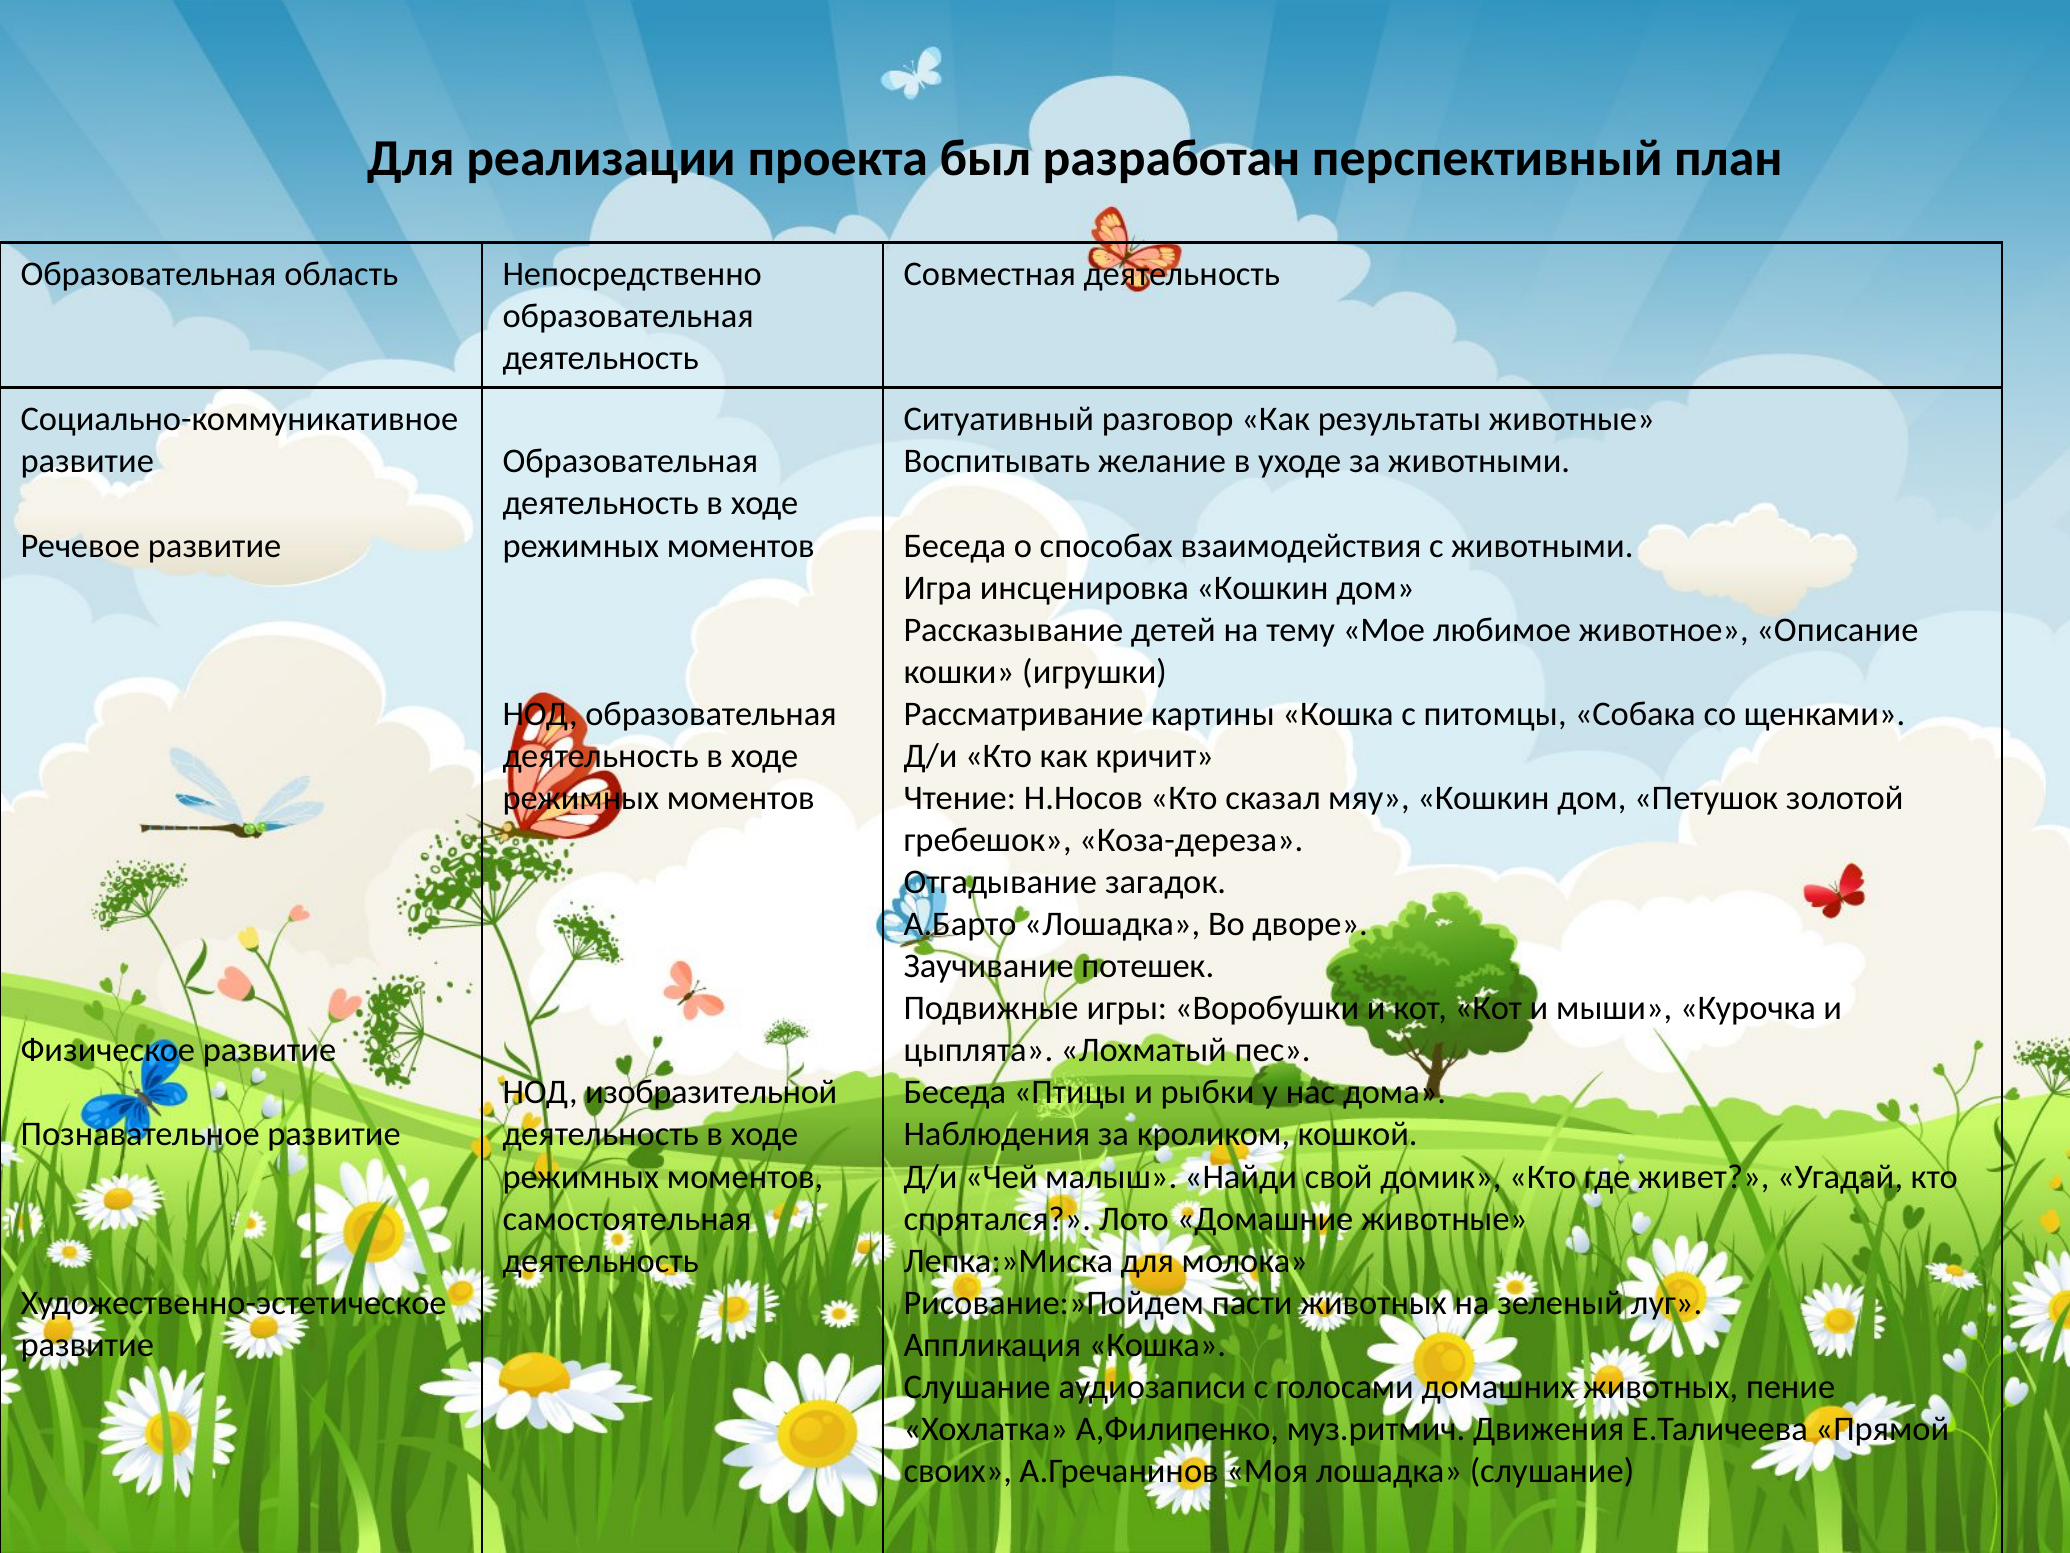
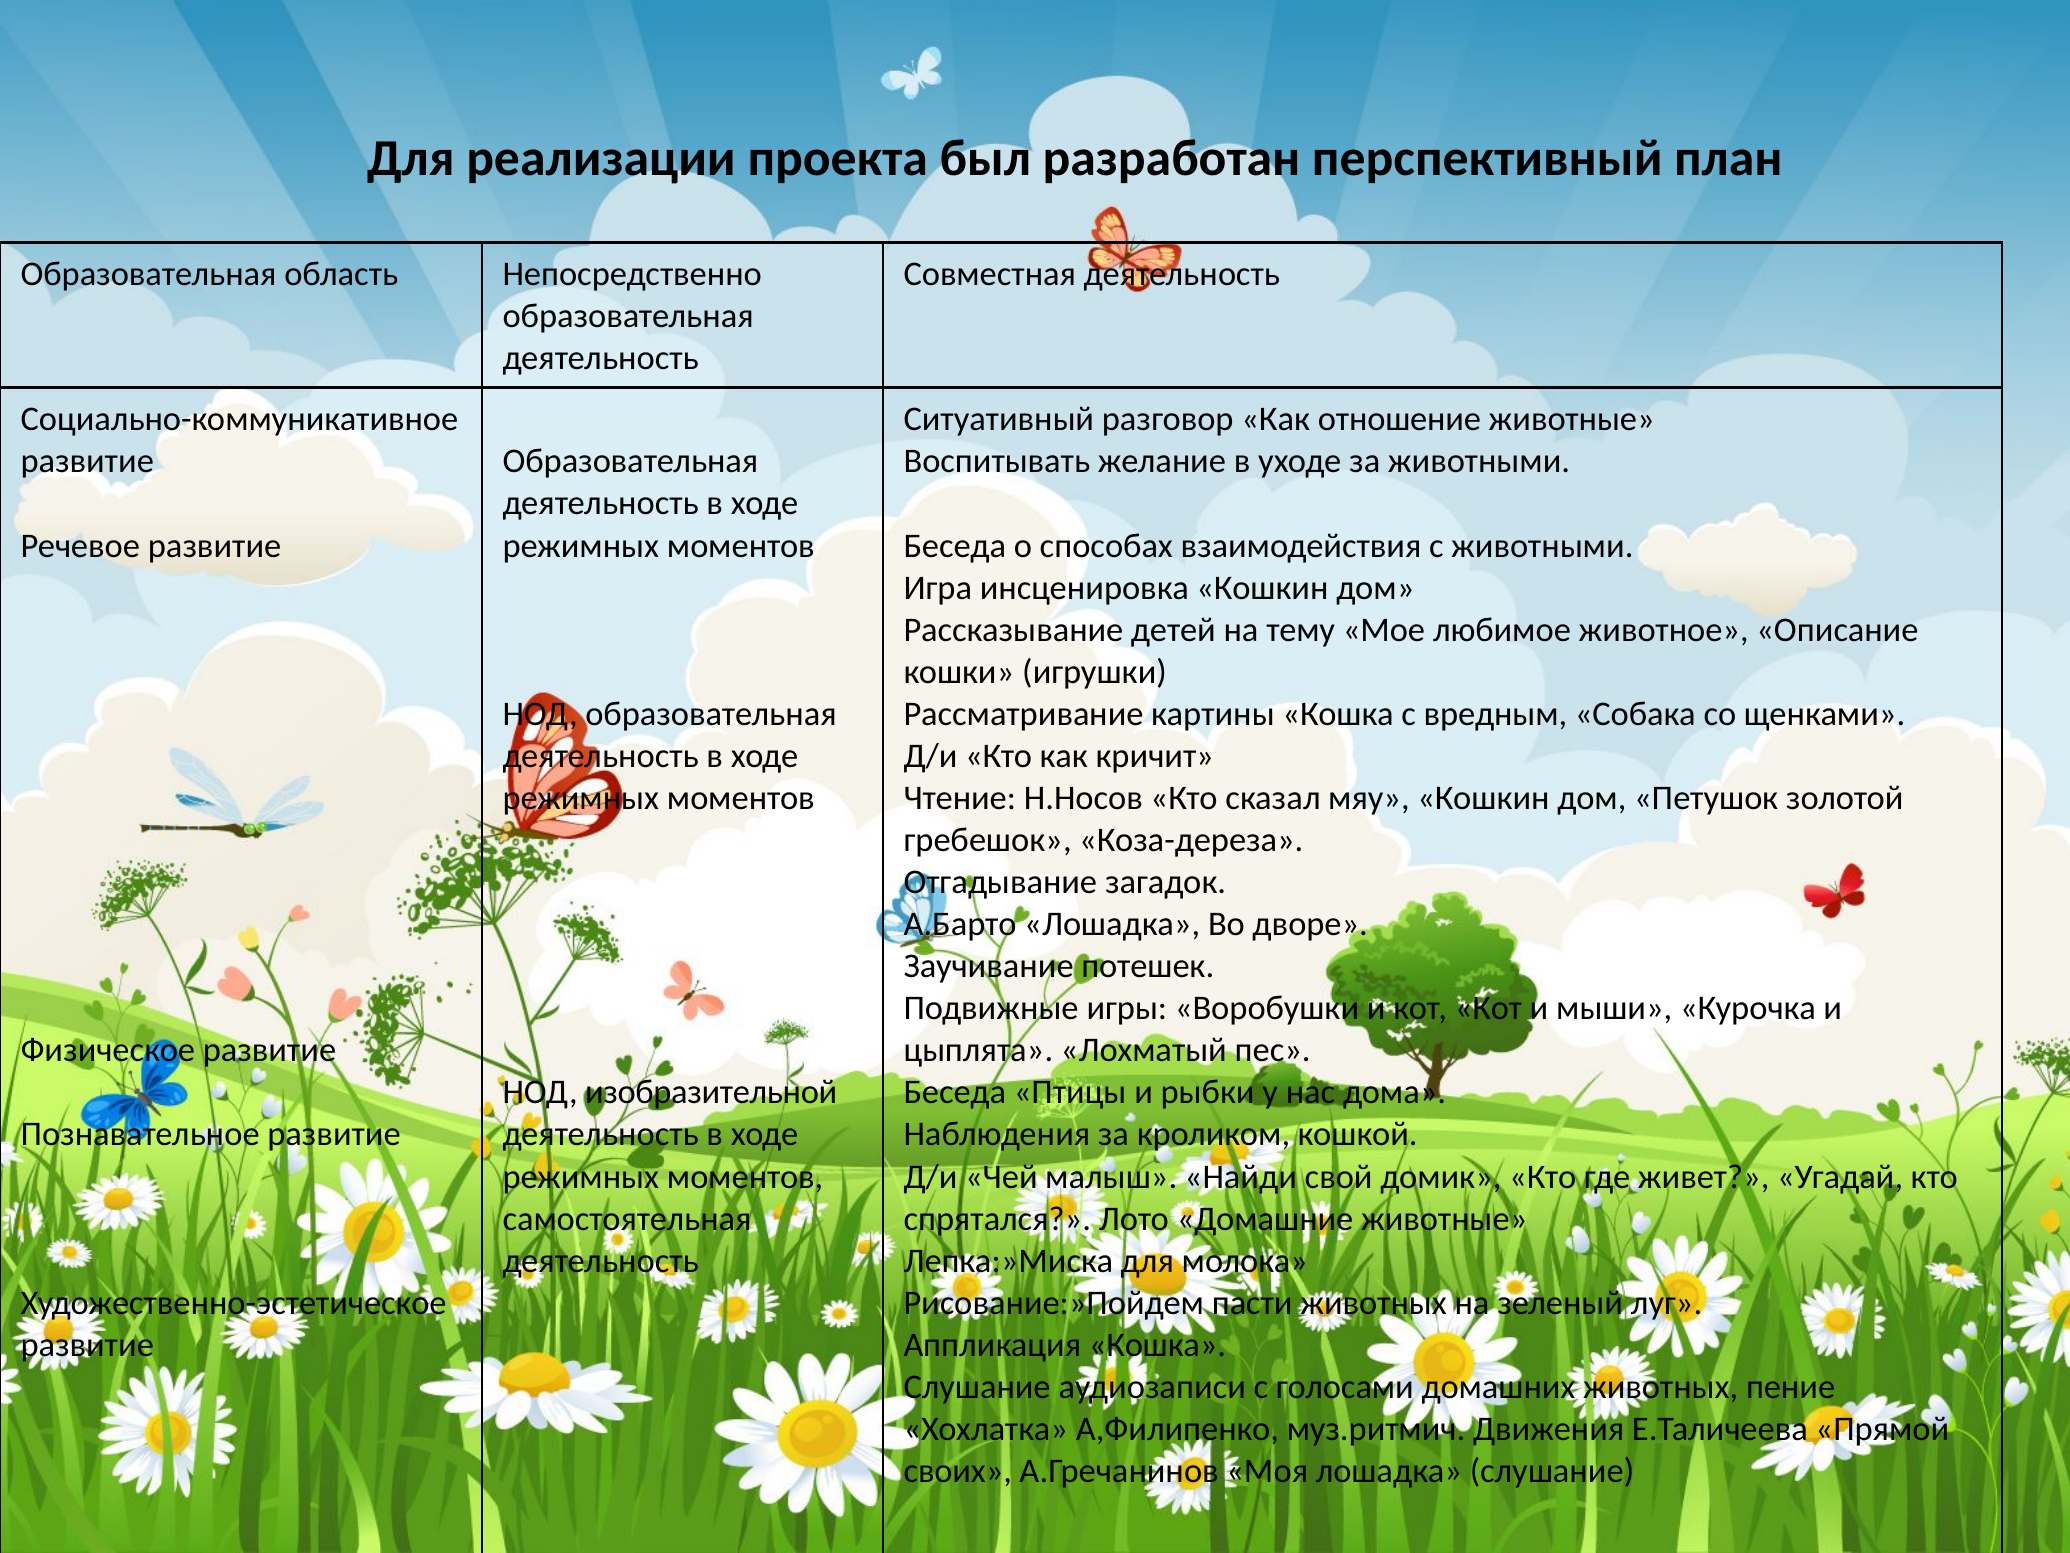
результаты: результаты -> отношение
питомцы: питомцы -> вредным
